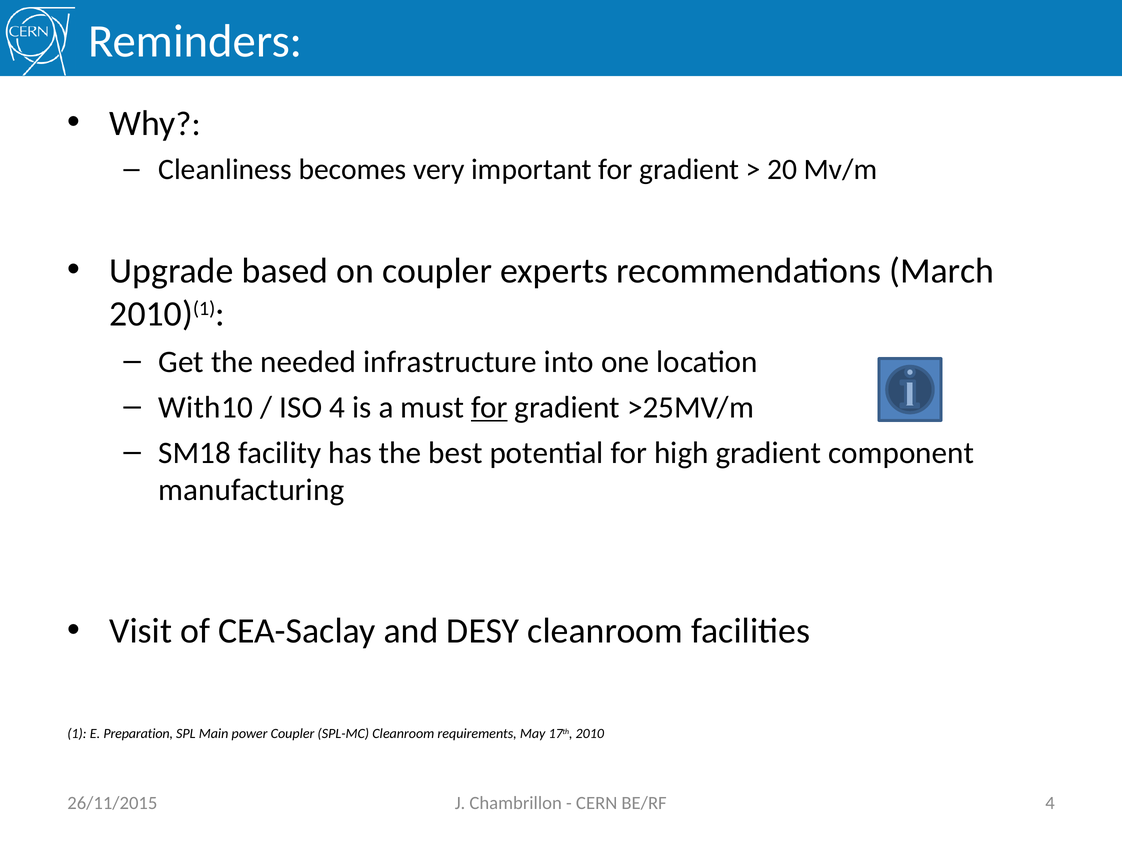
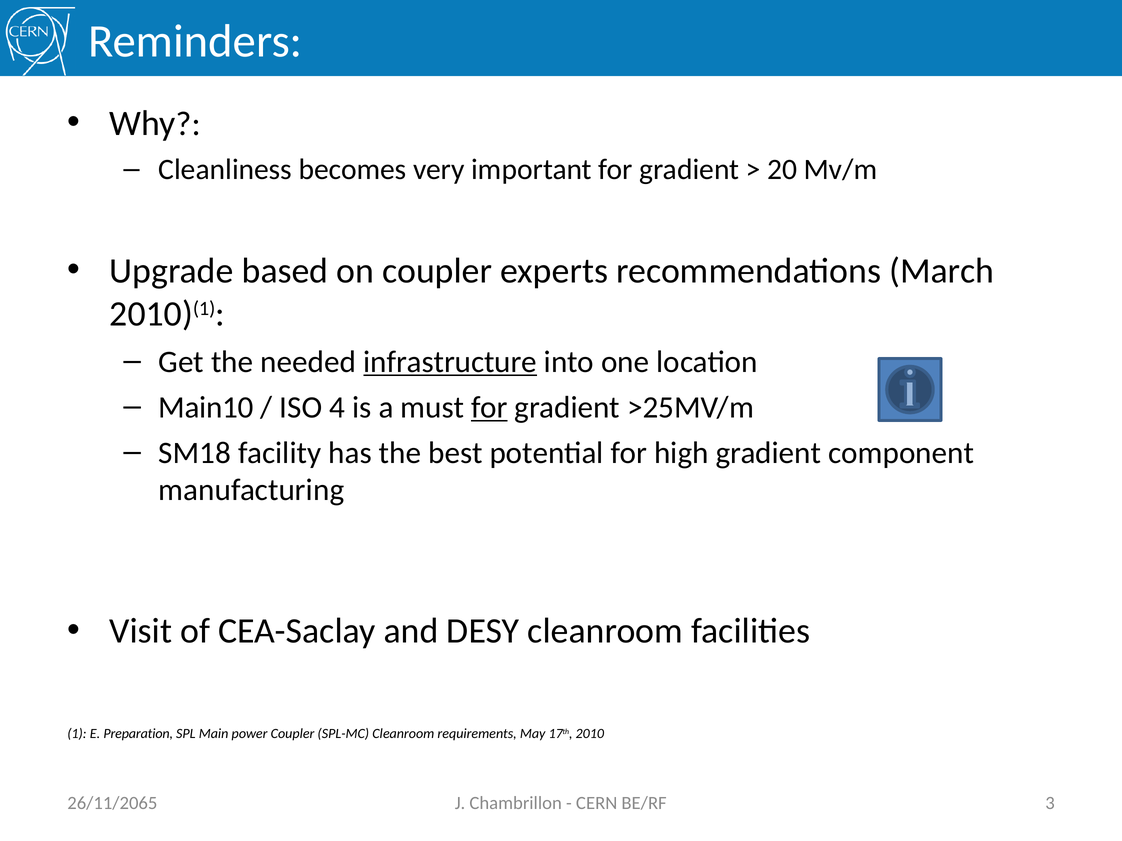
infrastructure underline: none -> present
With10: With10 -> Main10
BE/RF 4: 4 -> 3
26/11/2015: 26/11/2015 -> 26/11/2065
